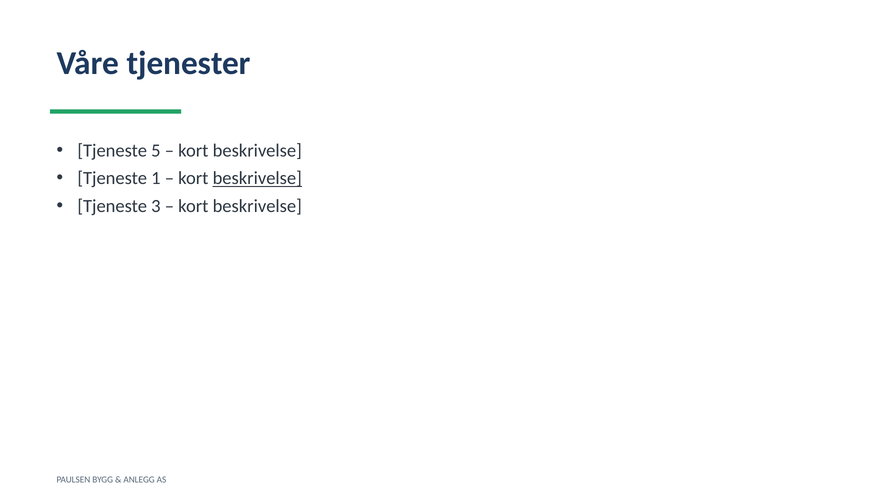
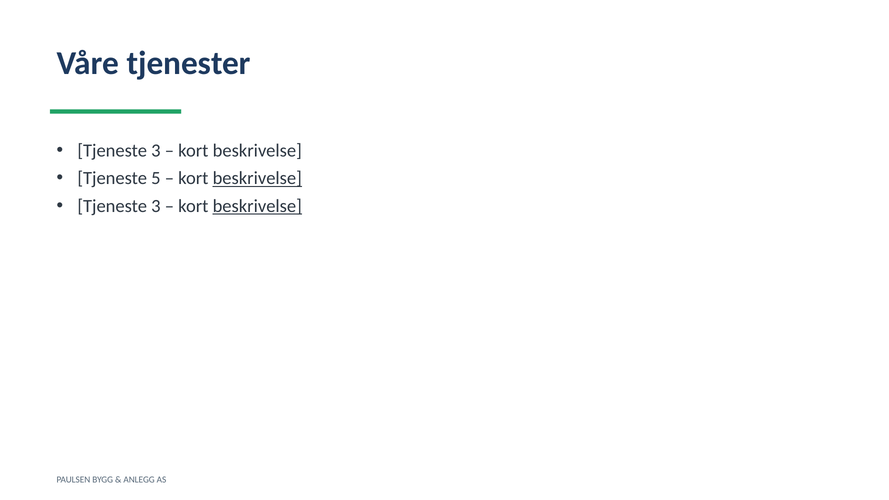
5 at (156, 151): 5 -> 3
1: 1 -> 5
beskrivelse at (257, 206) underline: none -> present
